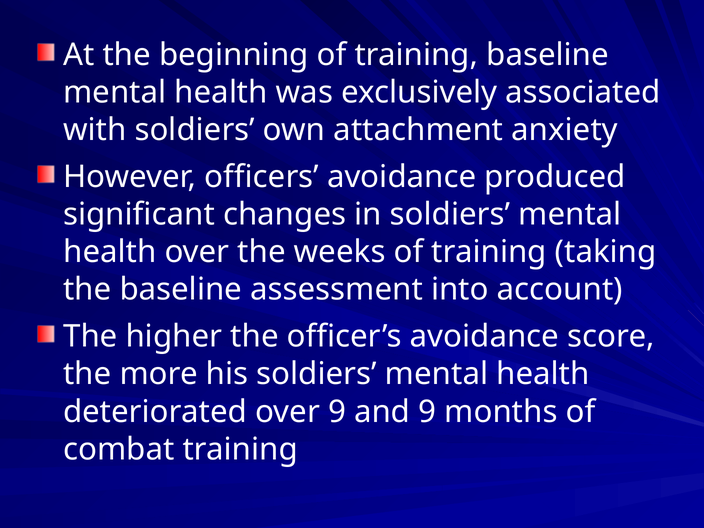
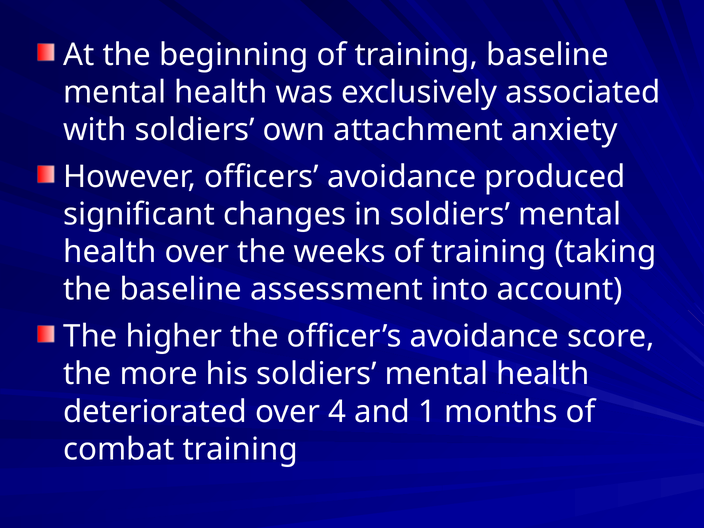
over 9: 9 -> 4
and 9: 9 -> 1
